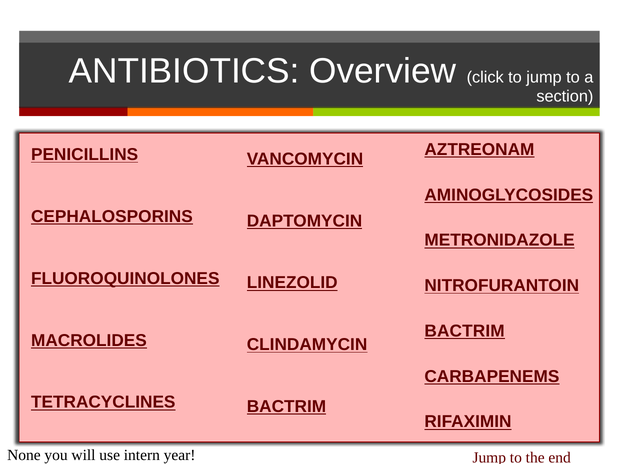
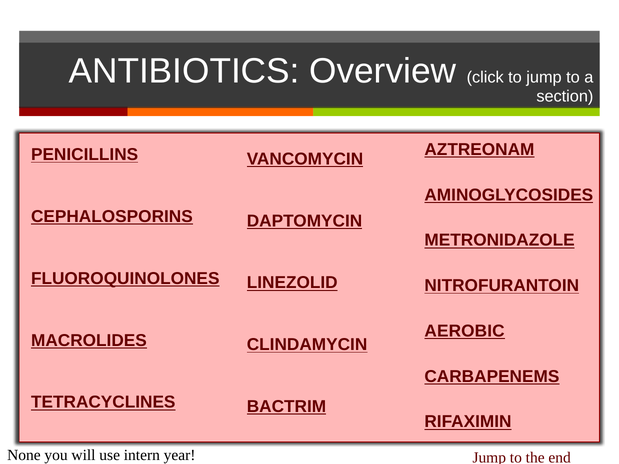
BACTRIM at (465, 331): BACTRIM -> AEROBIC
